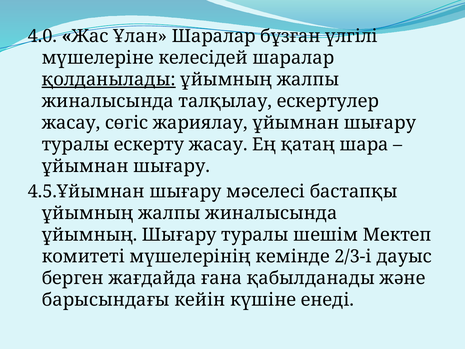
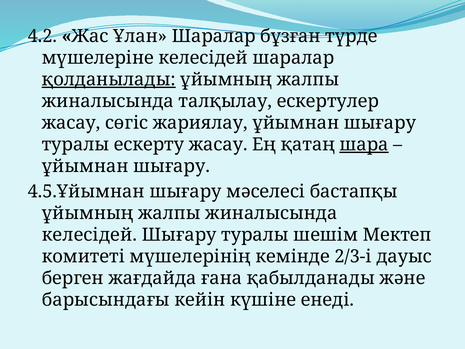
4.0: 4.0 -> 4.2
үлгілі: үлгілі -> түрде
шара underline: none -> present
ұйымның at (90, 235): ұйымның -> келесідей
